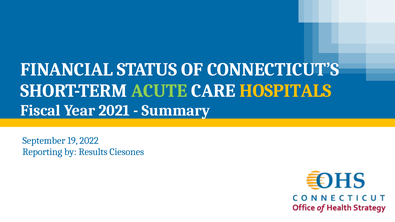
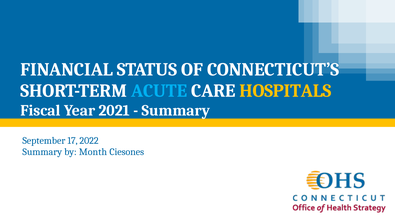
ACUTE colour: light green -> light blue
19: 19 -> 17
Reporting at (42, 152): Reporting -> Summary
Results: Results -> Month
